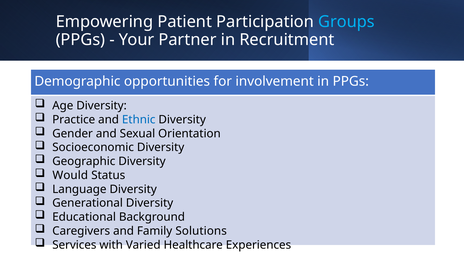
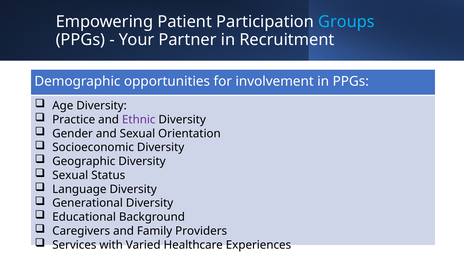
Ethnic colour: blue -> purple
Would at (70, 175): Would -> Sexual
Solutions: Solutions -> Providers
